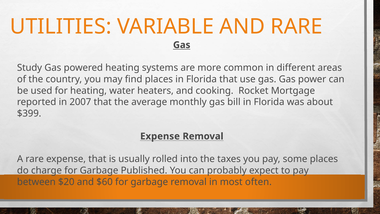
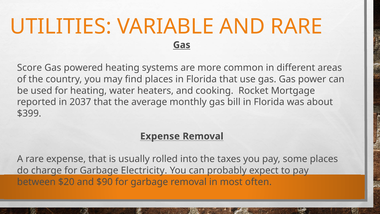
Study: Study -> Score
2007: 2007 -> 2037
Published: Published -> Electricity
$60: $60 -> $90
